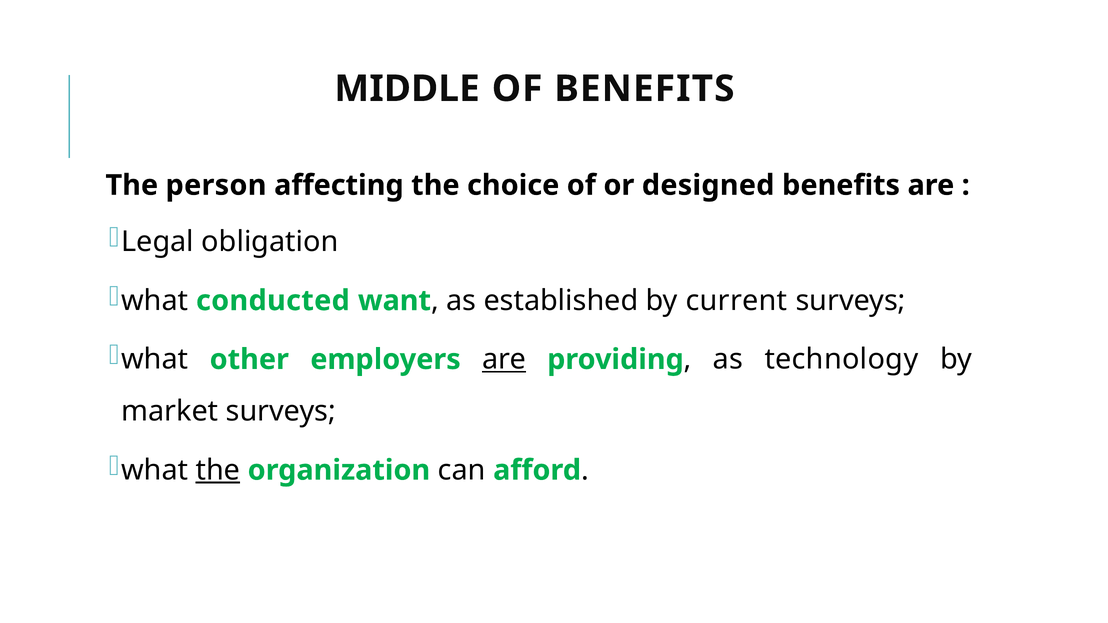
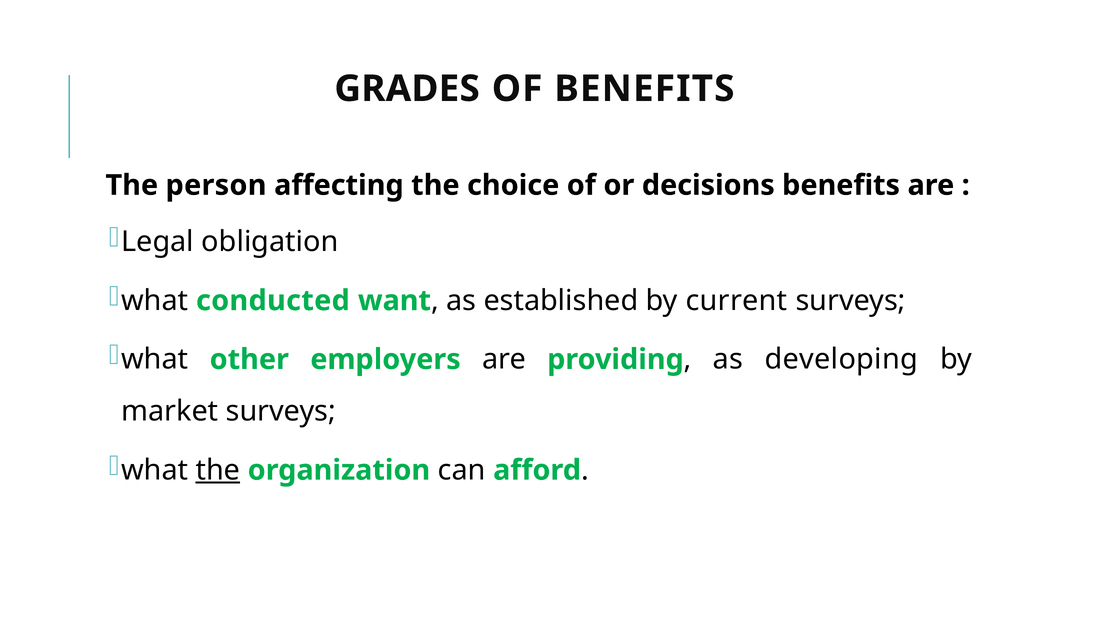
MIDDLE: MIDDLE -> GRADES
designed: designed -> decisions
are at (504, 360) underline: present -> none
technology: technology -> developing
